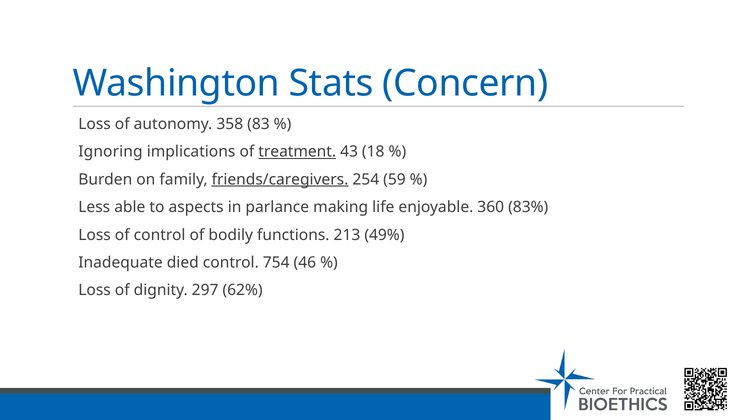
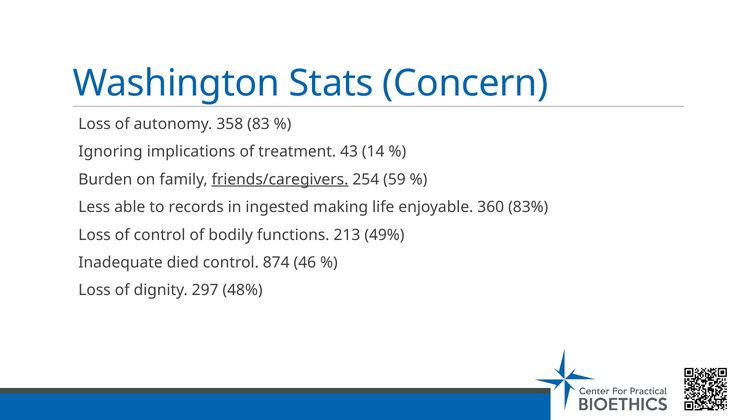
treatment underline: present -> none
18: 18 -> 14
aspects: aspects -> records
parlance: parlance -> ingested
754: 754 -> 874
62%: 62% -> 48%
